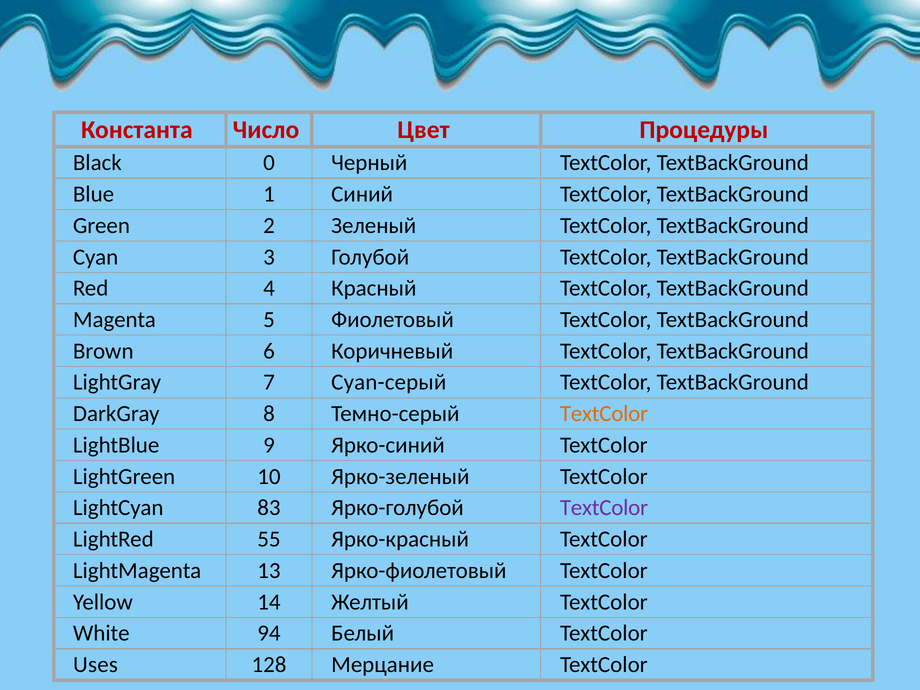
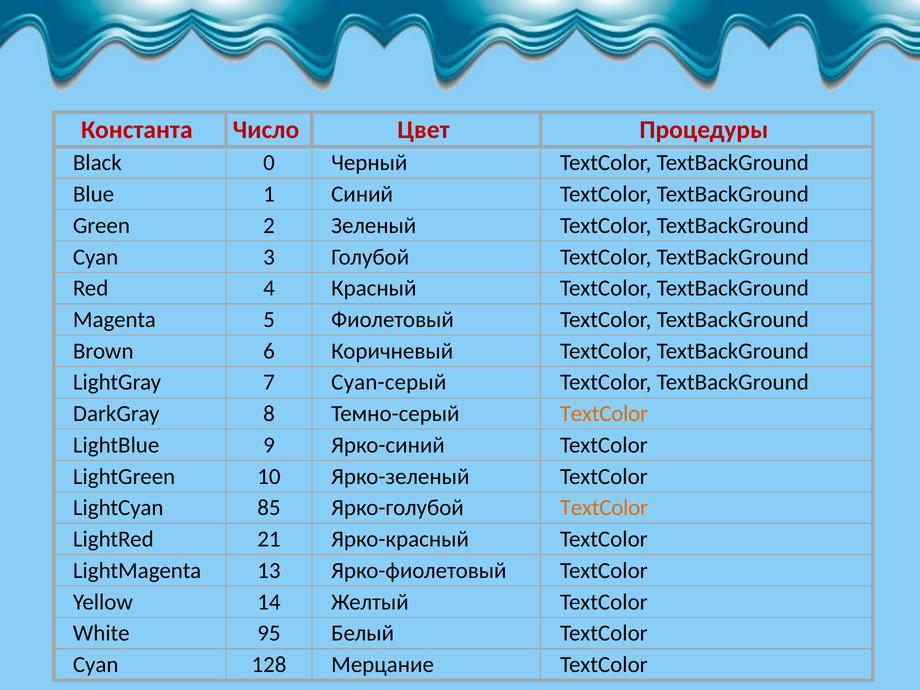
83: 83 -> 85
TextColor at (604, 508) colour: purple -> orange
55: 55 -> 21
94: 94 -> 95
Uses at (96, 665): Uses -> Cyan
